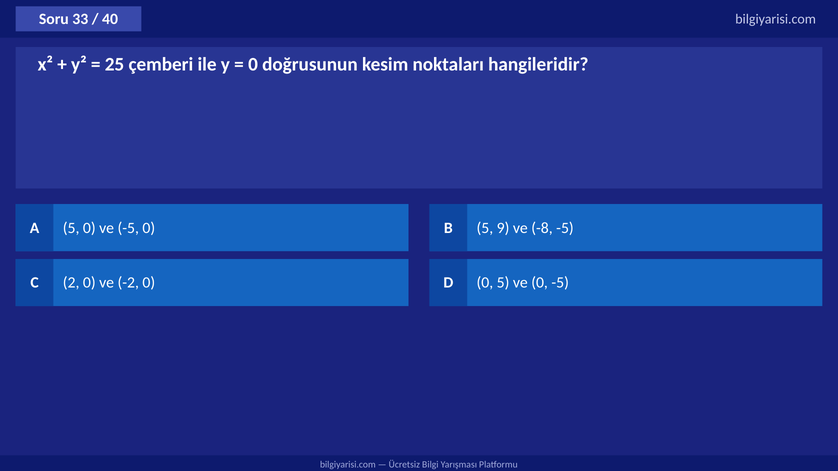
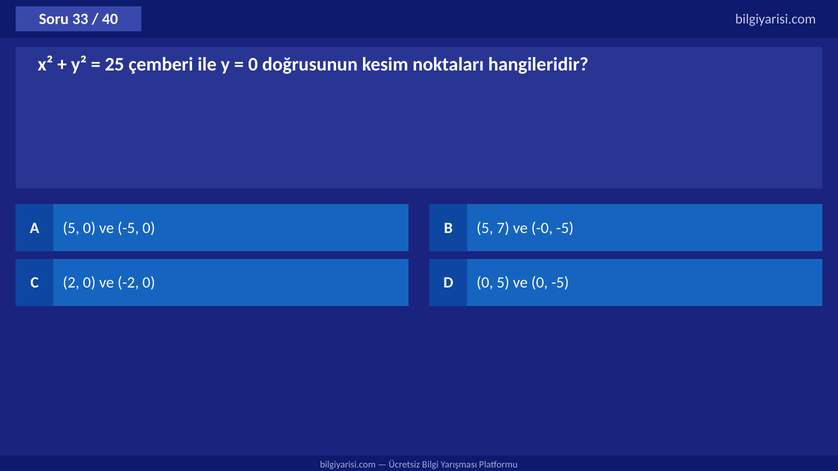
9: 9 -> 7
-8: -8 -> -0
